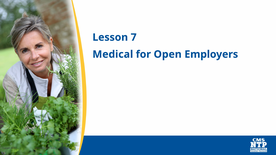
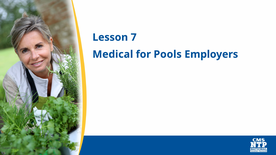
Open: Open -> Pools
